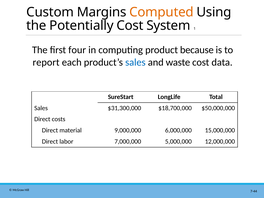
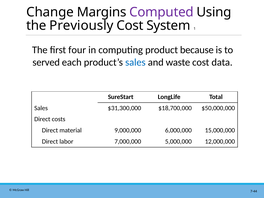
Custom: Custom -> Change
Computed colour: orange -> purple
Potentially: Potentially -> Previously
report: report -> served
